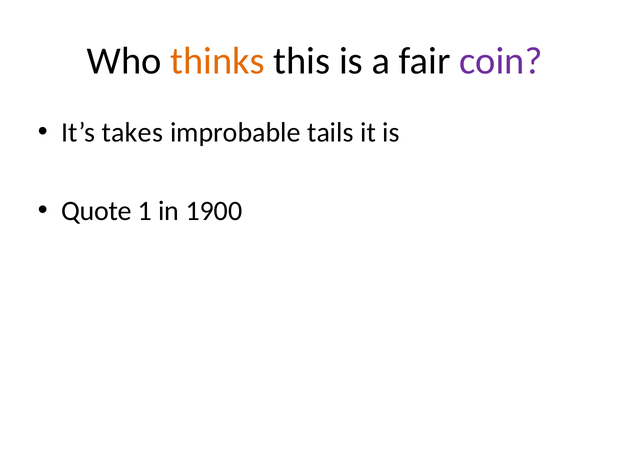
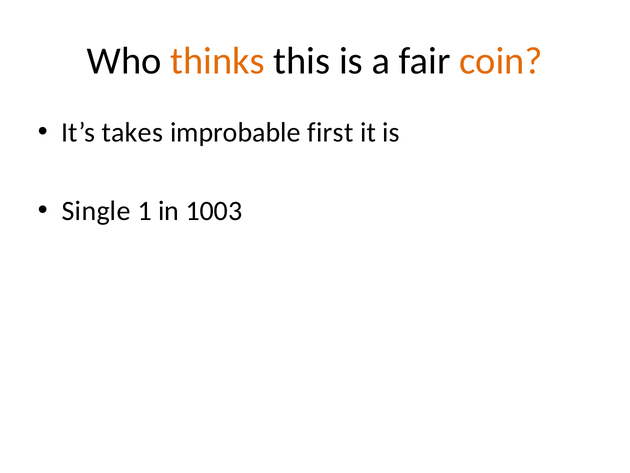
coin colour: purple -> orange
tails: tails -> first
Quote: Quote -> Single
1900: 1900 -> 1003
